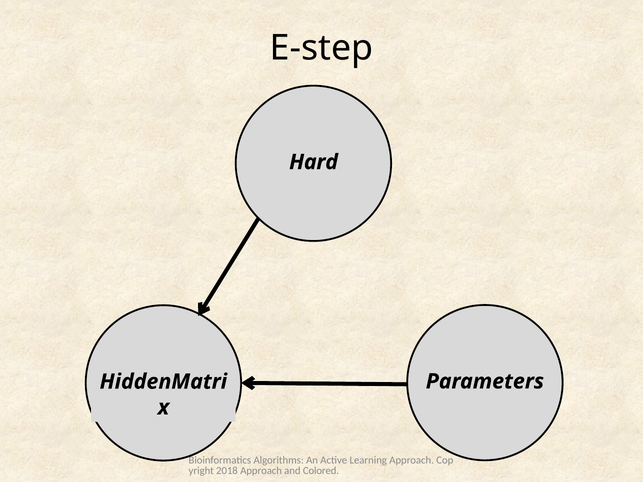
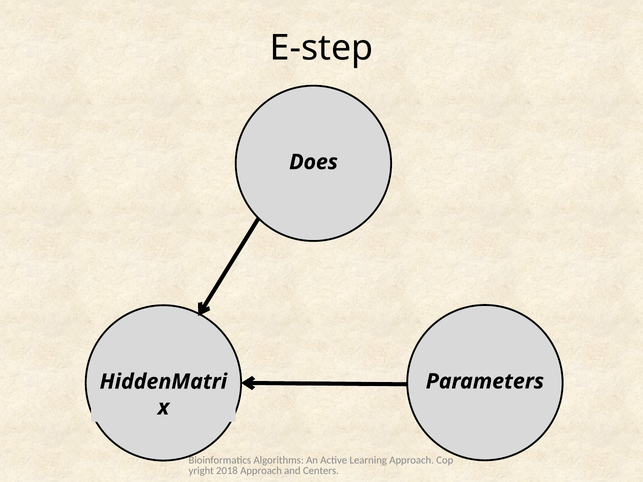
Hard: Hard -> Does
Colored: Colored -> Centers
